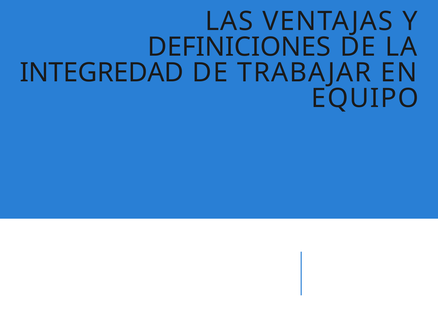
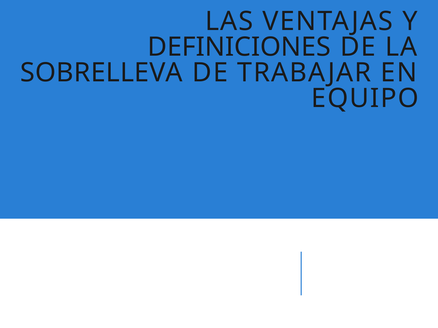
INTEGREDAD: INTEGREDAD -> SOBRELLEVA
